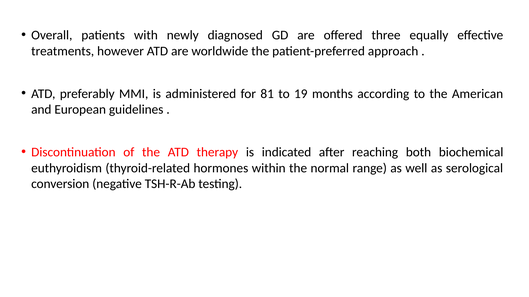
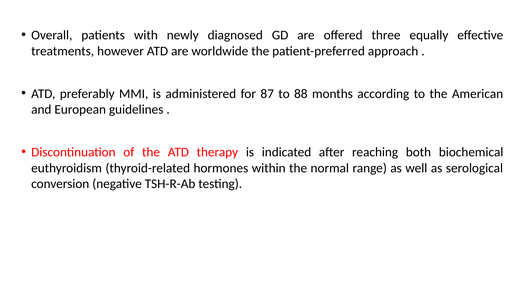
81: 81 -> 87
19: 19 -> 88
